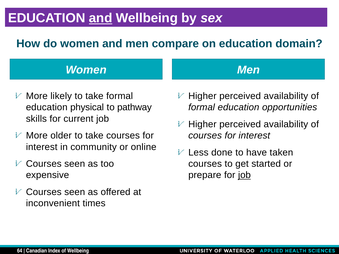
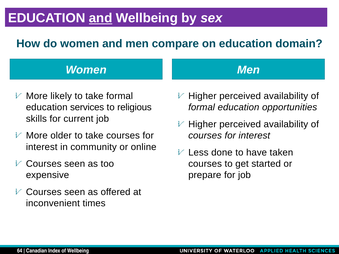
physical: physical -> services
pathway: pathway -> religious
job at (244, 175) underline: present -> none
